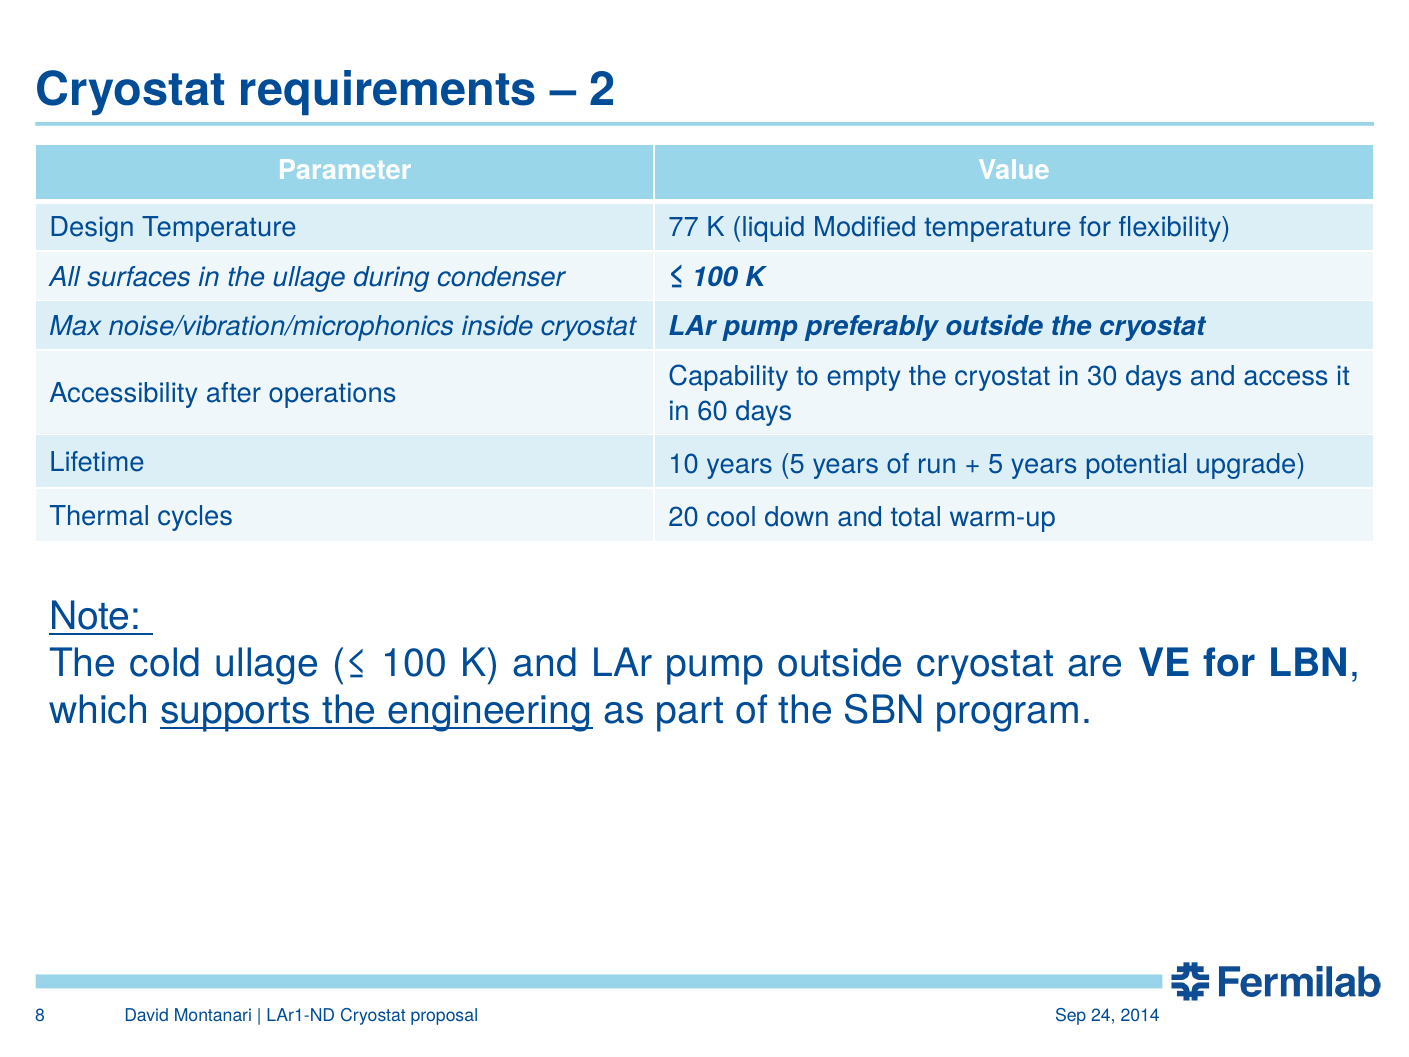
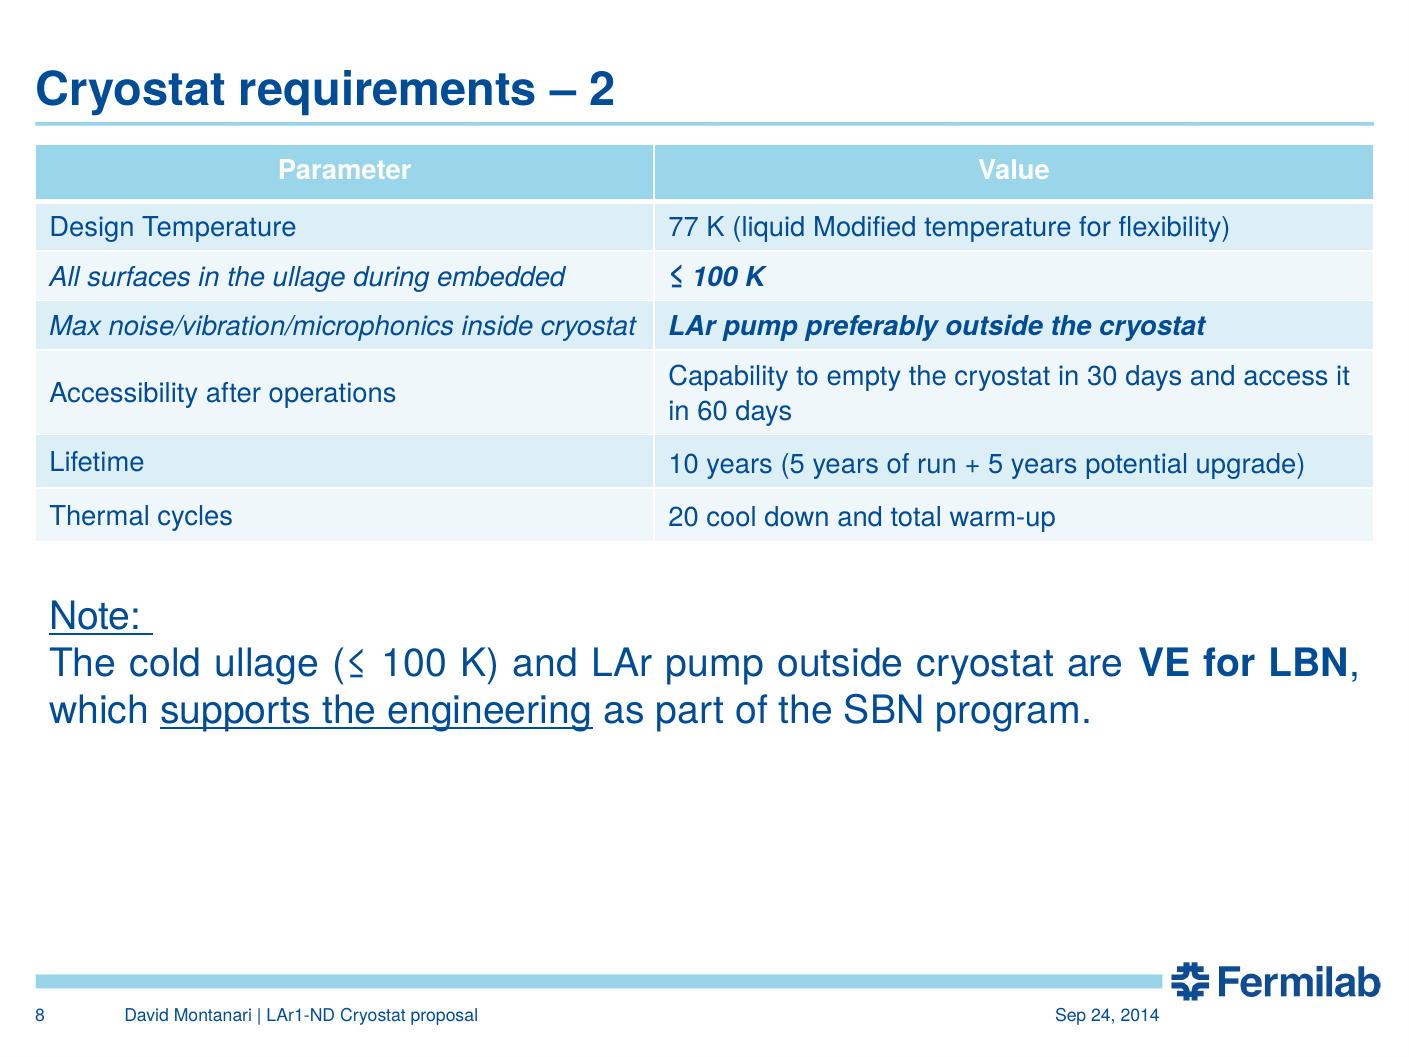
condenser: condenser -> embedded
